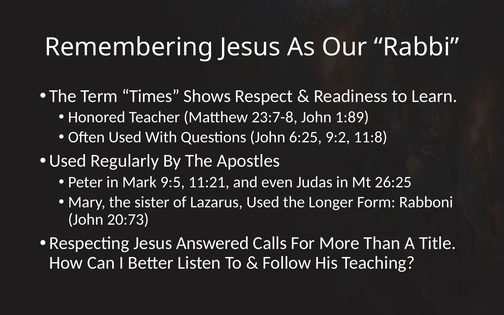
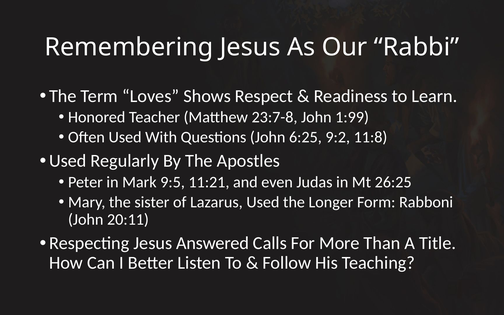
Times: Times -> Loves
1:89: 1:89 -> 1:99
20:73: 20:73 -> 20:11
